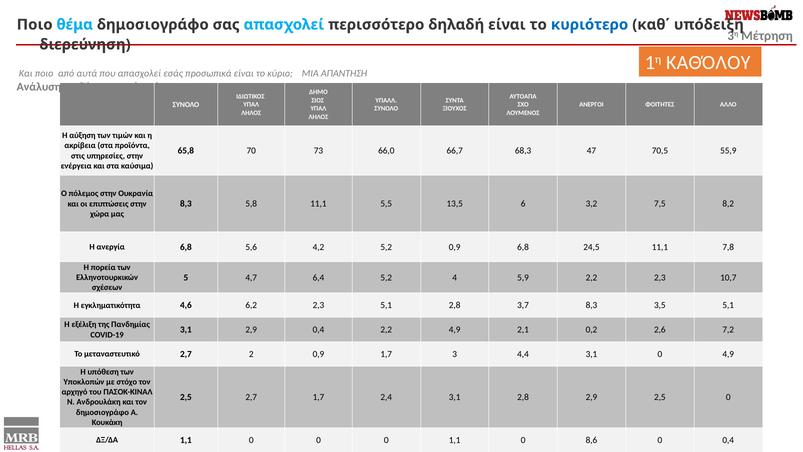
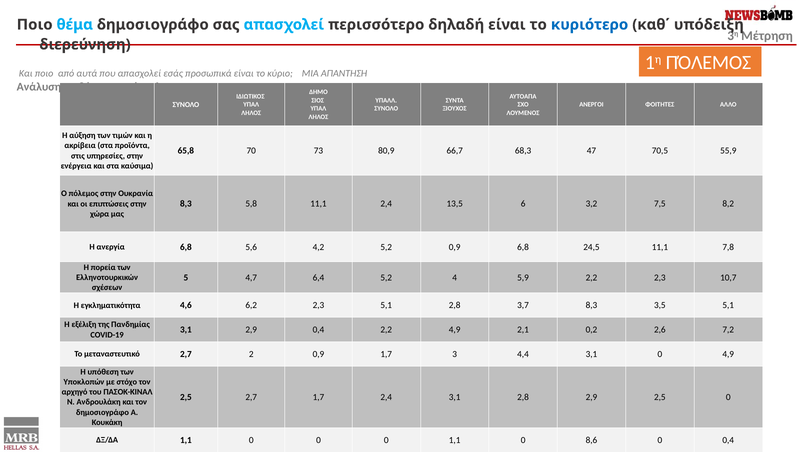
1η ΚΑΘΌΛΟΥ: ΚΑΘΌΛΟΥ -> ΠΌΛΕΜΟΣ
66,0: 66,0 -> 80,9
11,1 5,5: 5,5 -> 2,4
